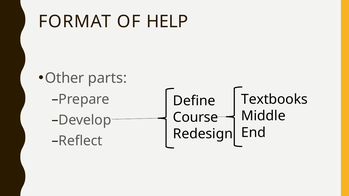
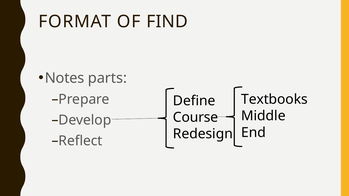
HELP: HELP -> FIND
Other: Other -> Notes
